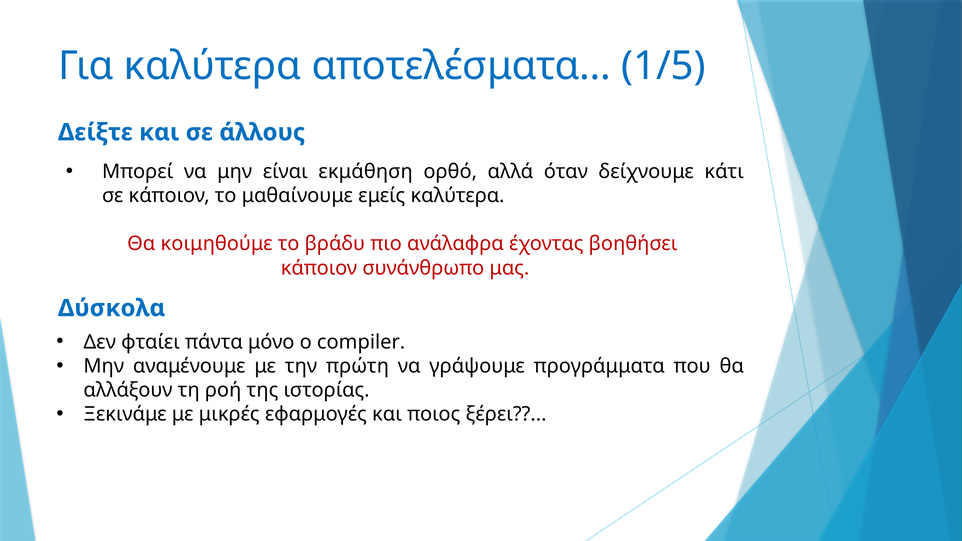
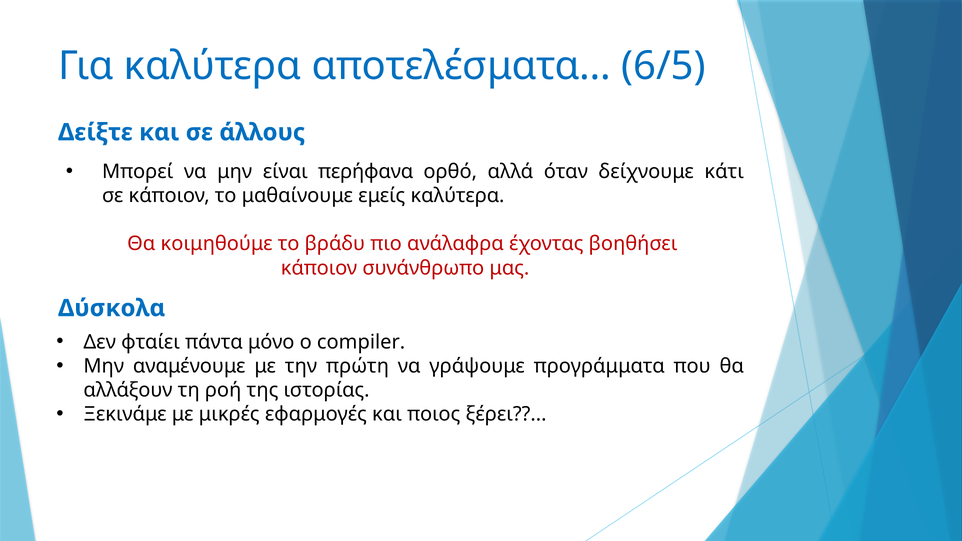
1/5: 1/5 -> 6/5
εκμάθηση: εκμάθηση -> περήφανα
